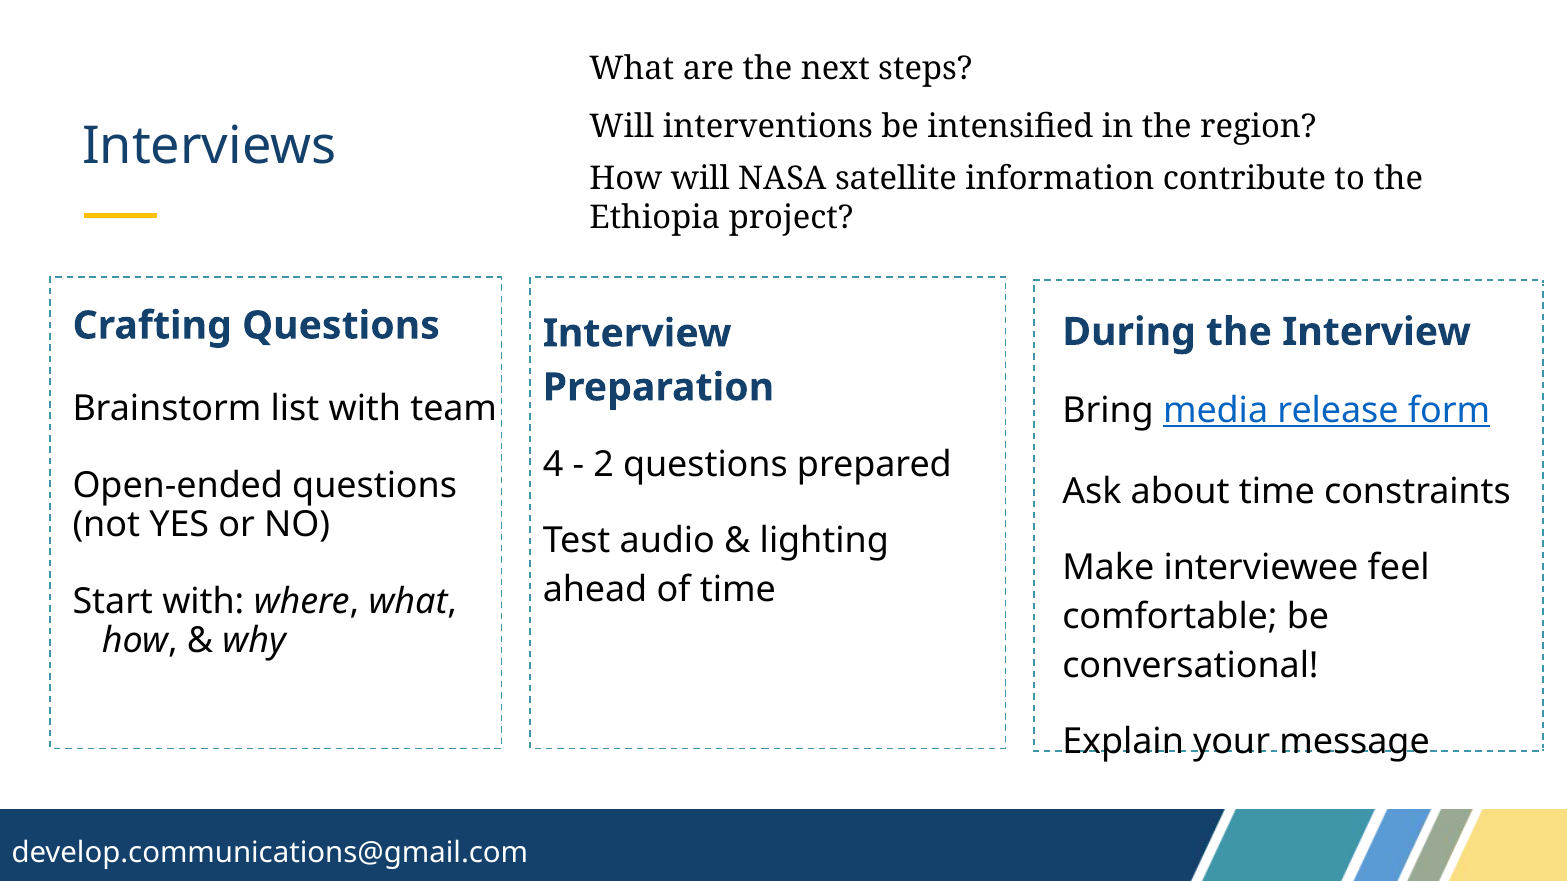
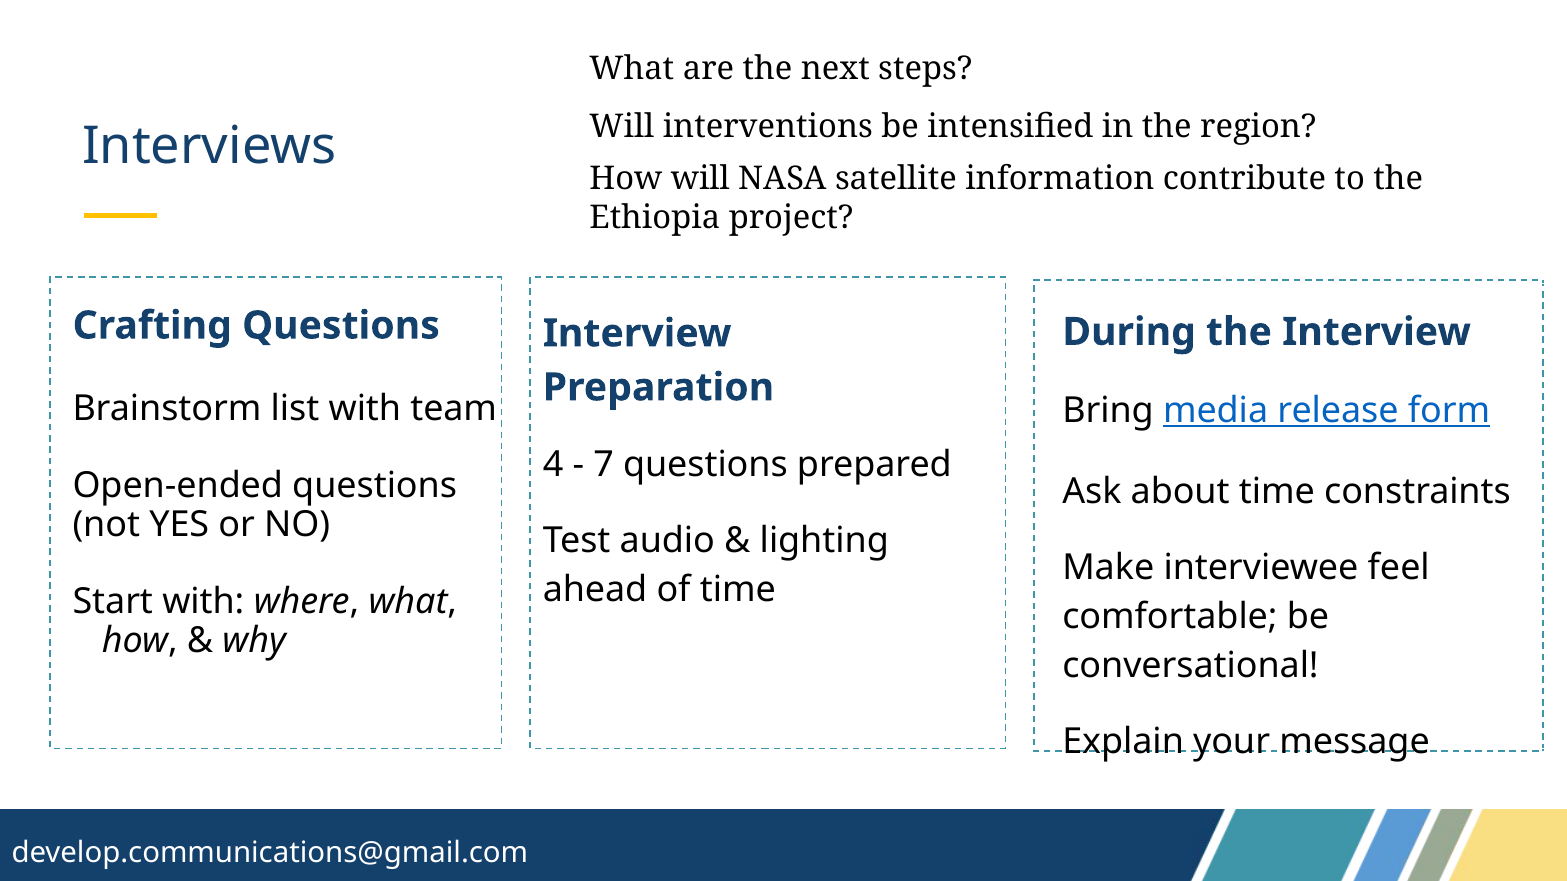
2: 2 -> 7
